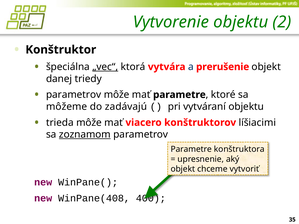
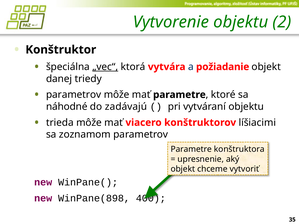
prerušenie: prerušenie -> požiadanie
môžeme: môžeme -> náhodné
zoznamom underline: present -> none
WinPane(408: WinPane(408 -> WinPane(898
